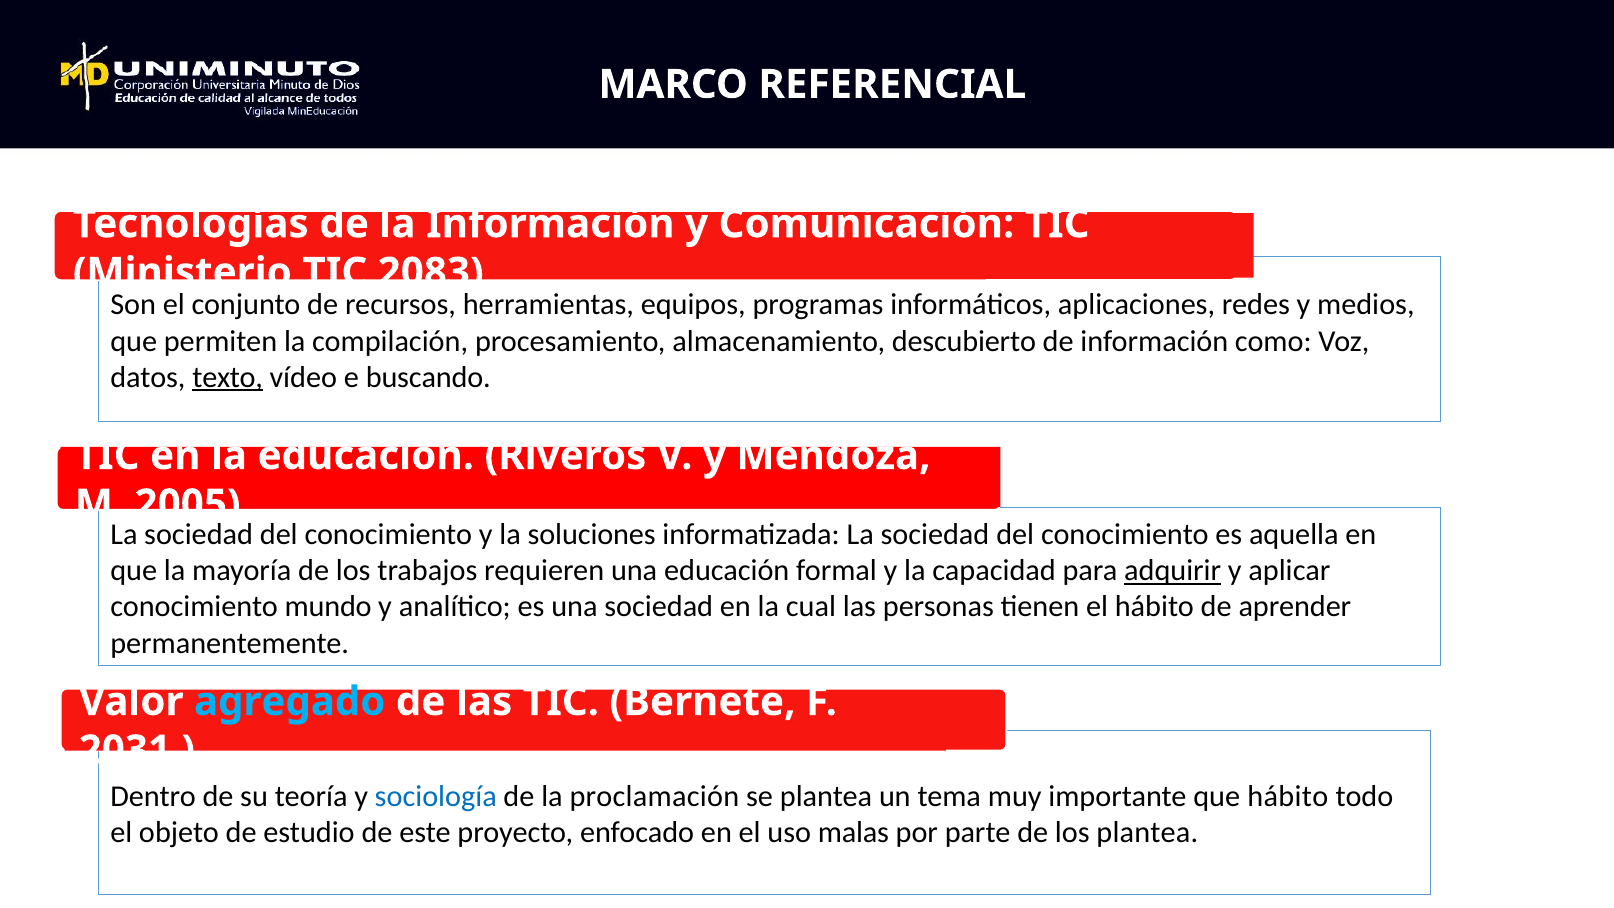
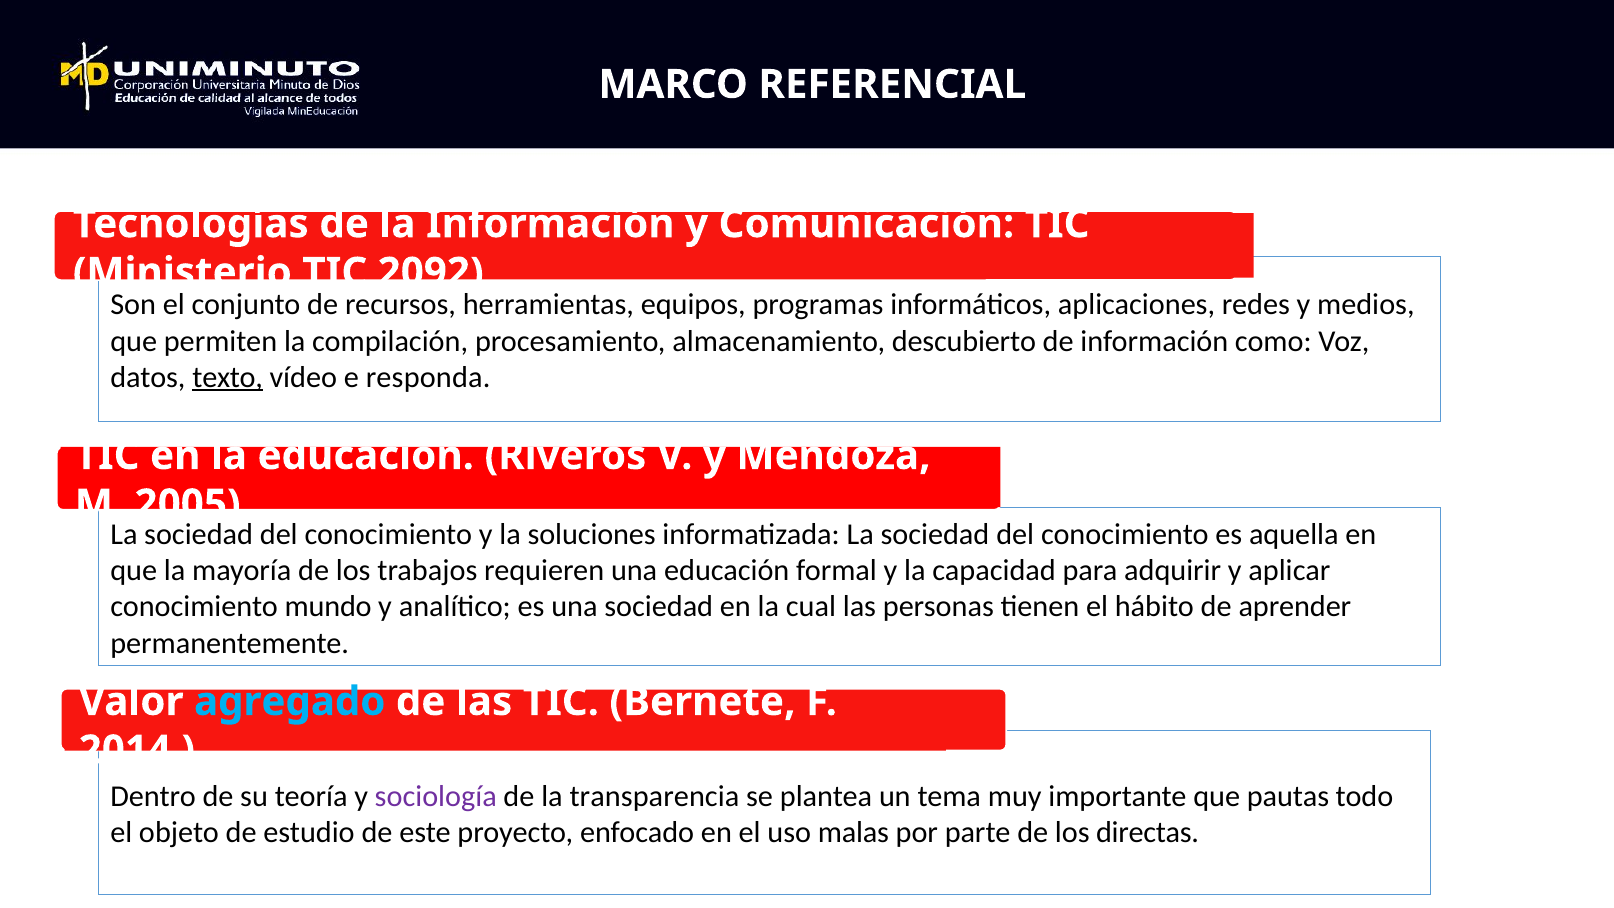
2083: 2083 -> 2092
buscando: buscando -> responda
adquirir underline: present -> none
2031: 2031 -> 2014
sociología colour: blue -> purple
proclamación: proclamación -> transparencia
que hábito: hábito -> pautas
los plantea: plantea -> directas
